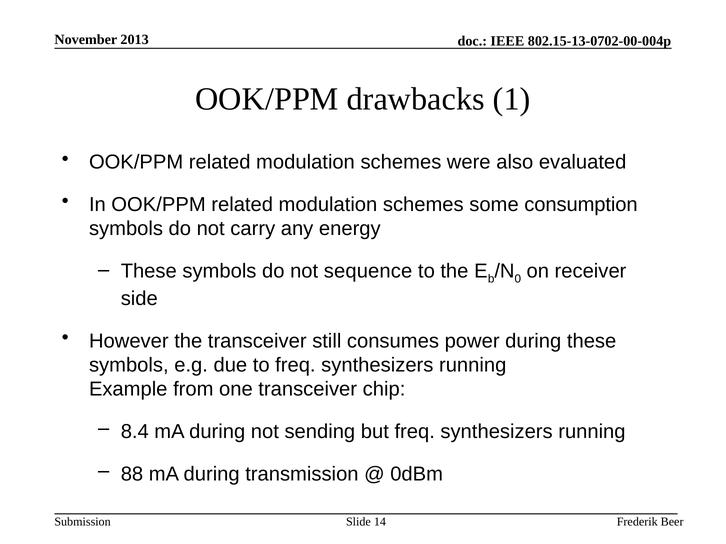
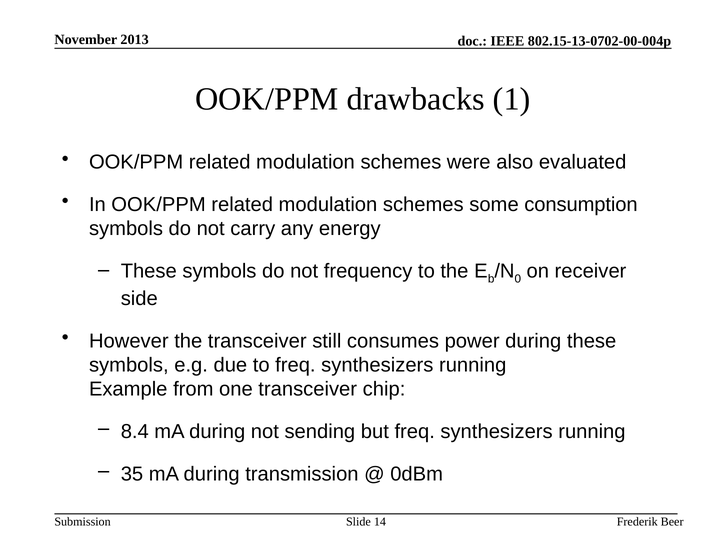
sequence: sequence -> frequency
88: 88 -> 35
